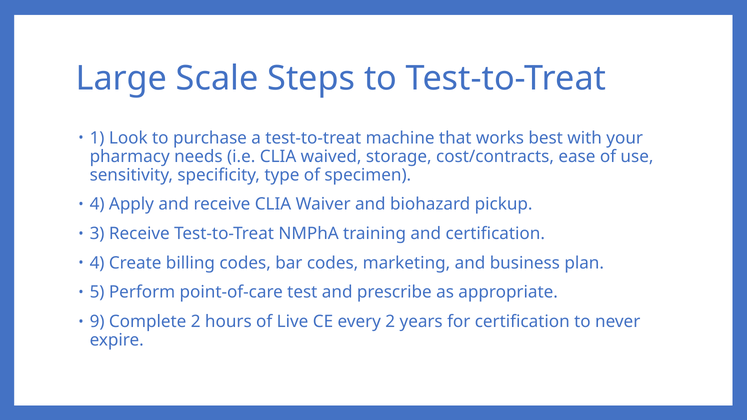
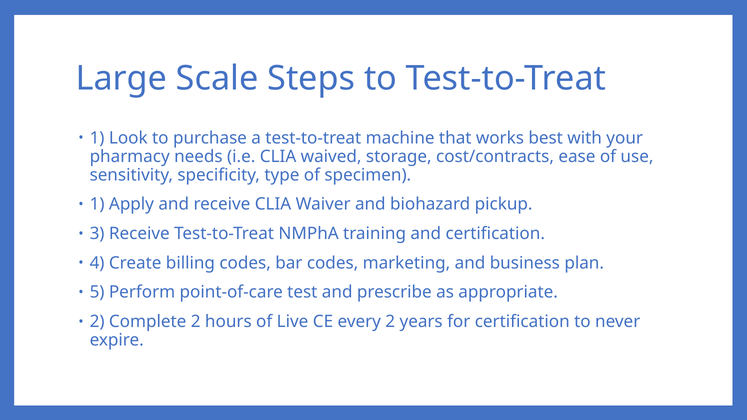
4 at (97, 204): 4 -> 1
9 at (97, 322): 9 -> 2
